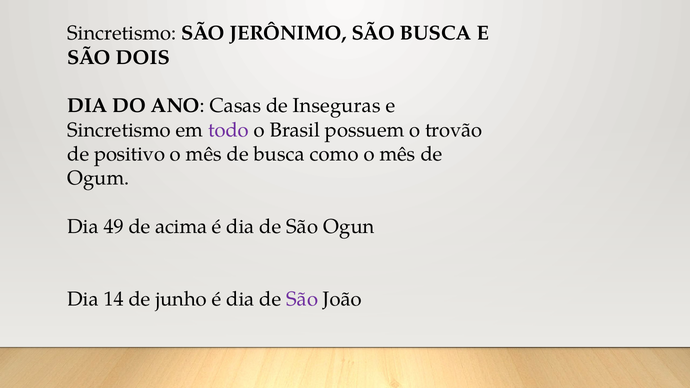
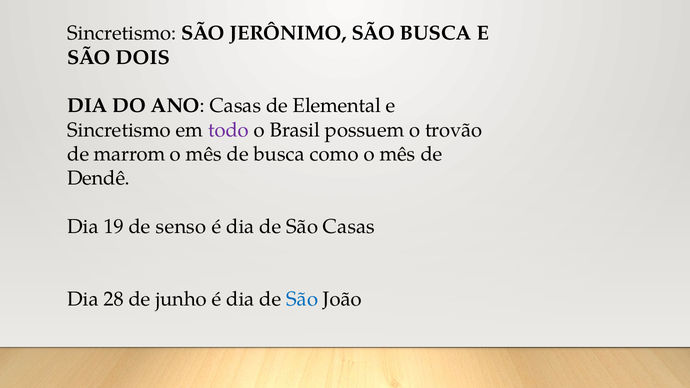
Inseguras: Inseguras -> Elemental
positivo: positivo -> marrom
Ogum: Ogum -> Dendê
49: 49 -> 19
acima: acima -> senso
São Ogun: Ogun -> Casas
14: 14 -> 28
São at (302, 299) colour: purple -> blue
